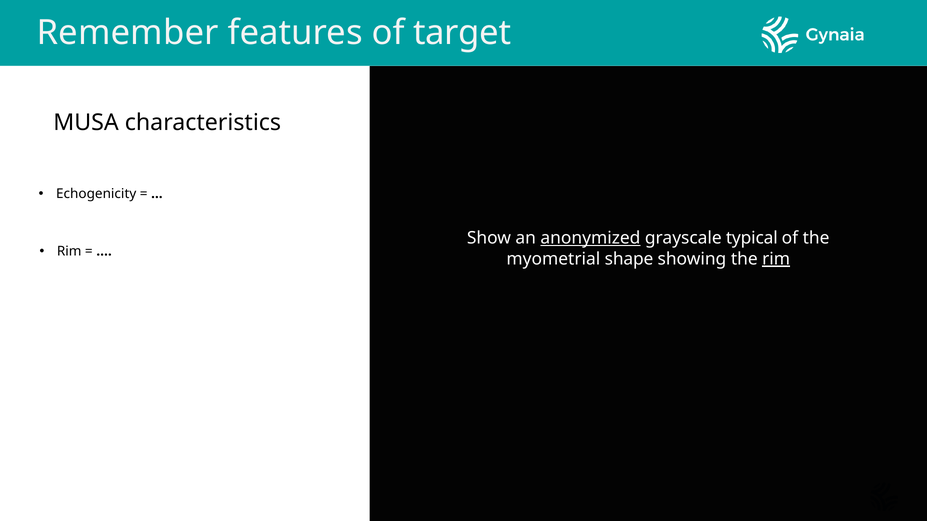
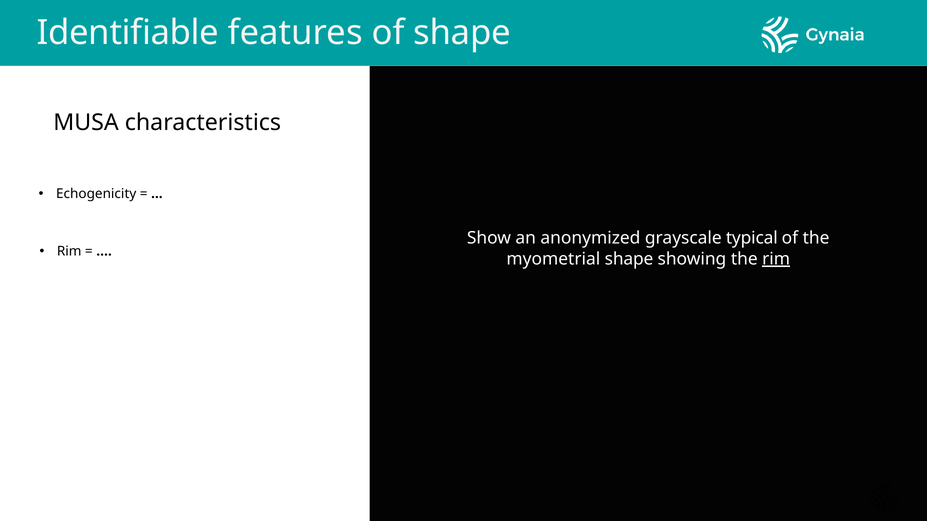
Remember: Remember -> Identifiable
of target: target -> shape
anonymized underline: present -> none
